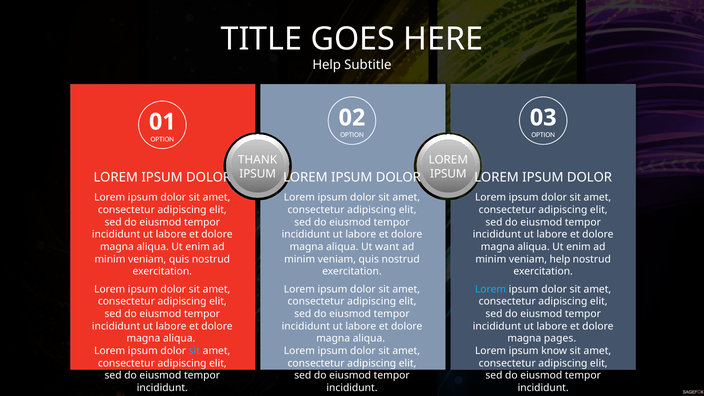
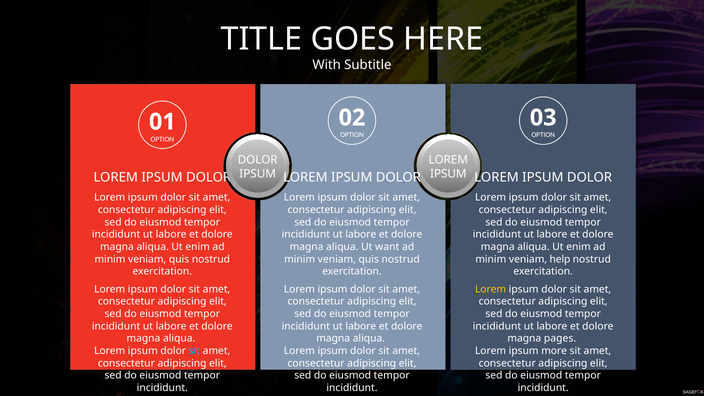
Help at (327, 65): Help -> With
THANK at (258, 160): THANK -> DOLOR
Lorem at (491, 289) colour: light blue -> yellow
know: know -> more
